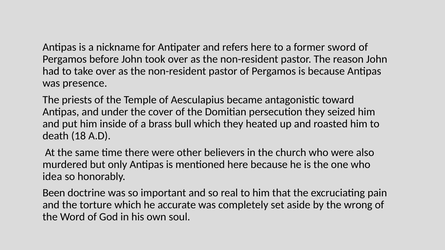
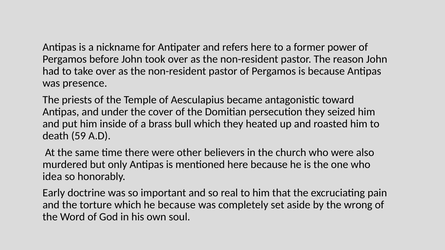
sword: sword -> power
18: 18 -> 59
Been: Been -> Early
he accurate: accurate -> because
